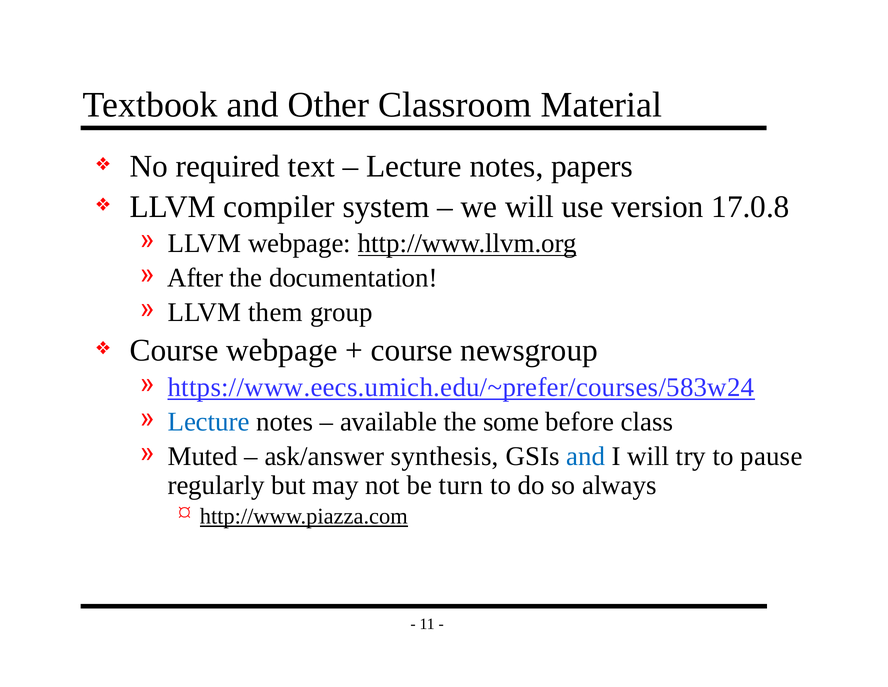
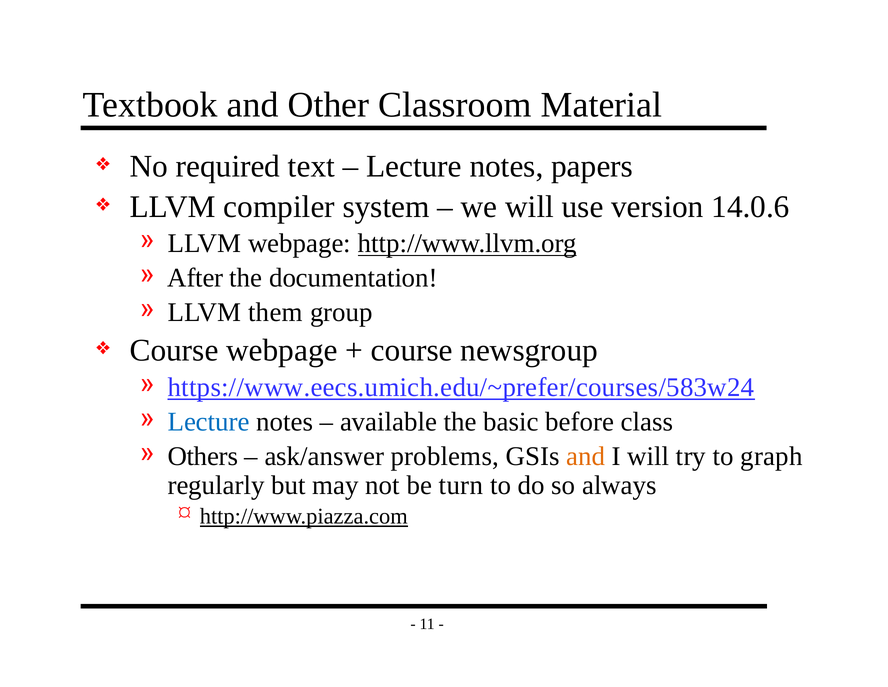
17.0.8: 17.0.8 -> 14.0.6
some: some -> basic
Muted: Muted -> Others
synthesis: synthesis -> problems
and at (586, 456) colour: blue -> orange
pause: pause -> graph
